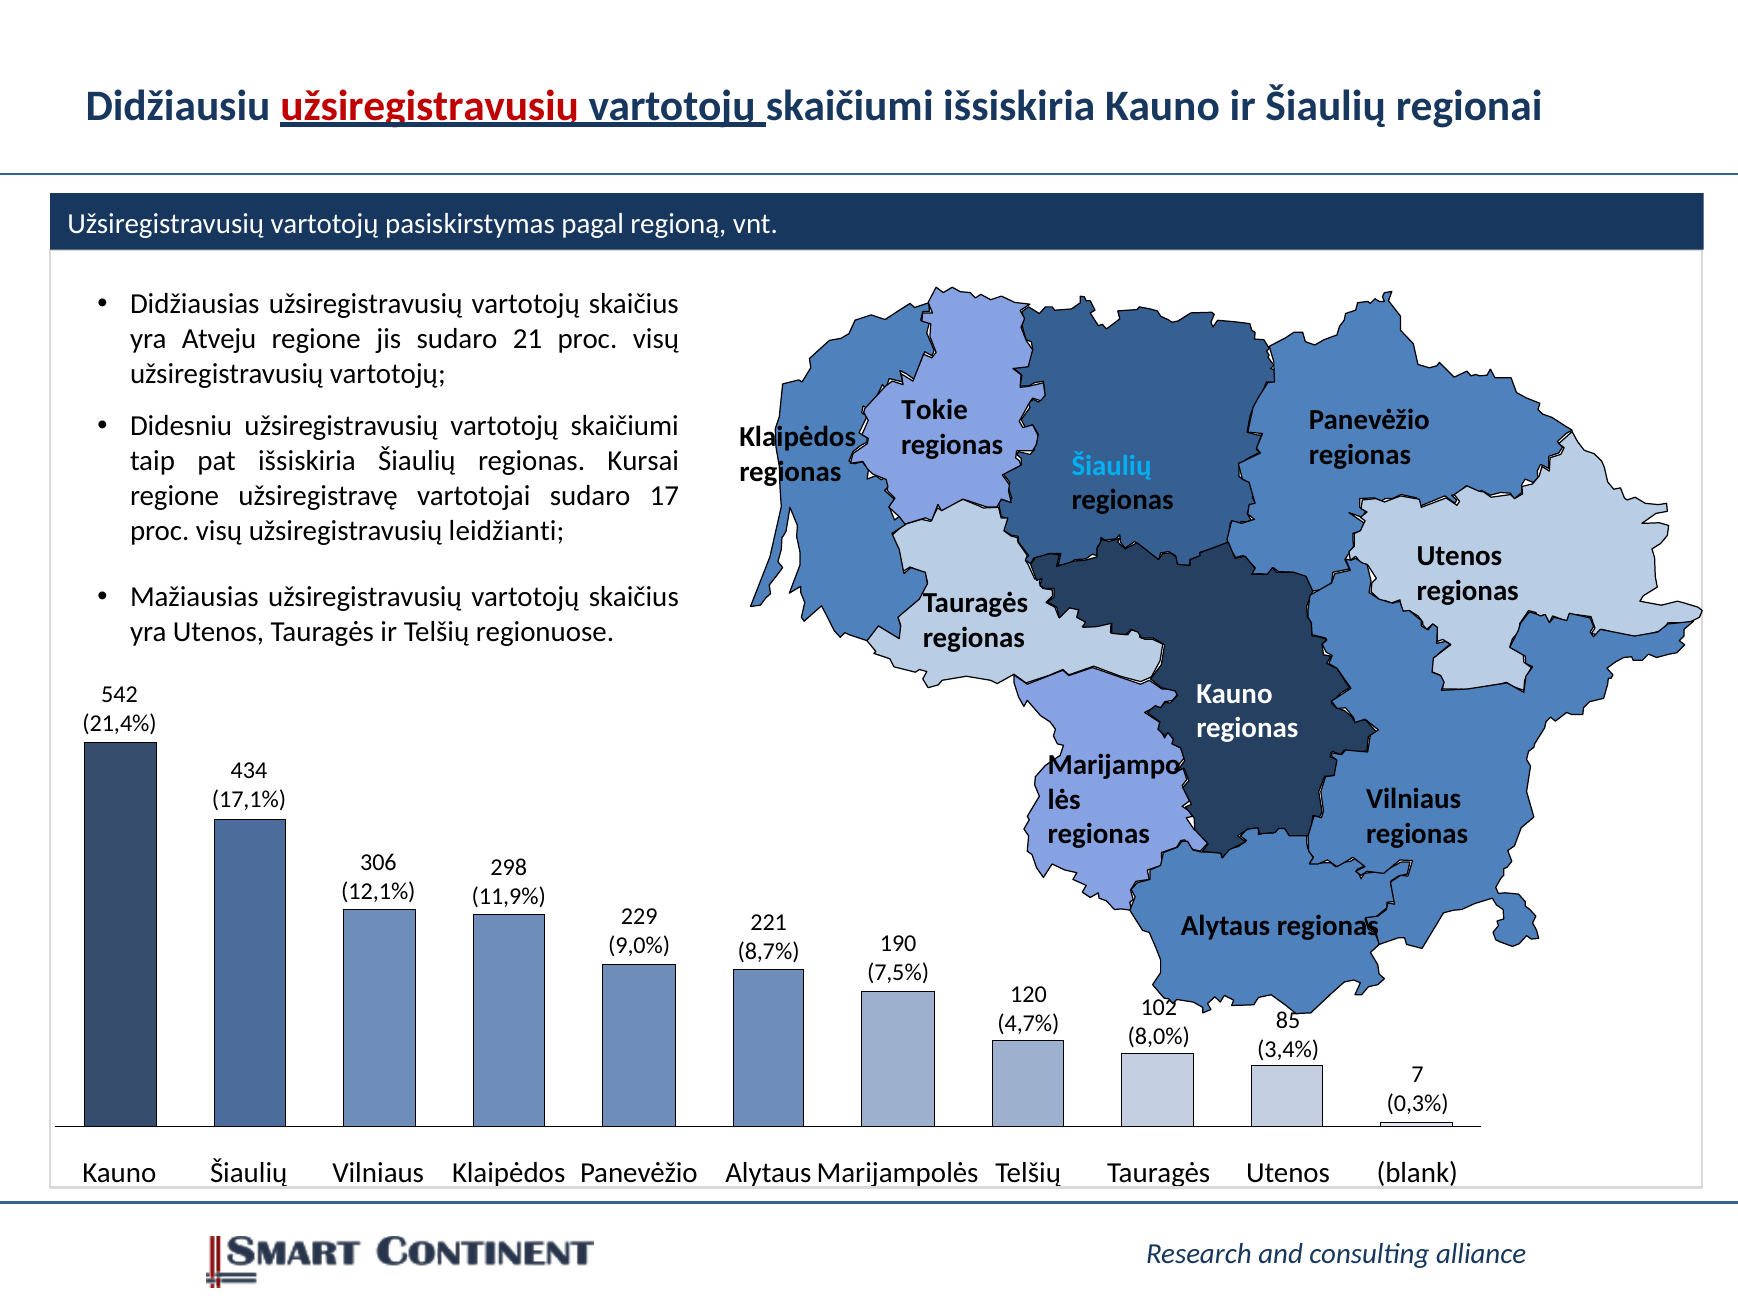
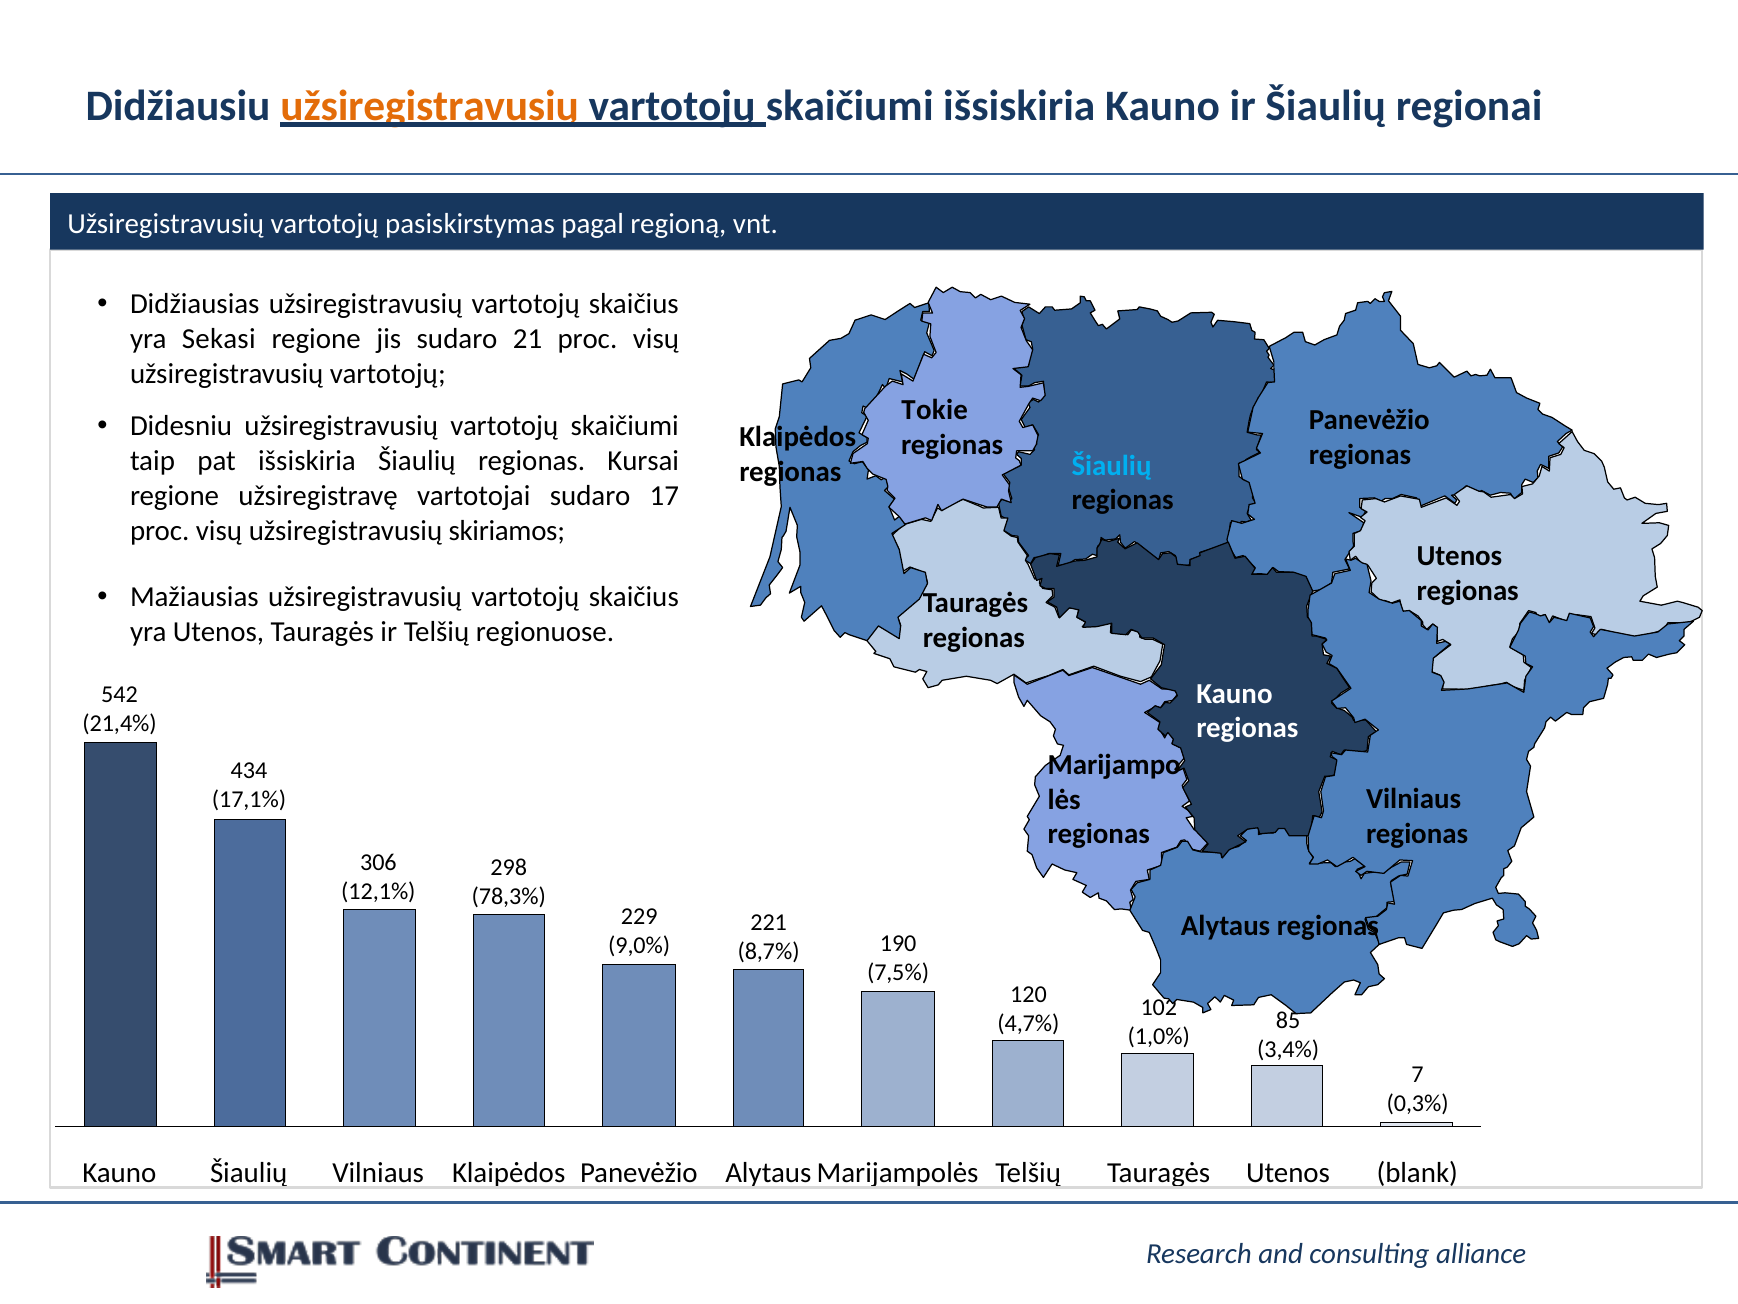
užsiregistravusių at (430, 106) colour: red -> orange
Atveju: Atveju -> Sekasi
leidžianti: leidžianti -> skiriamos
11,9%: 11,9% -> 78,3%
8,0%: 8,0% -> 1,0%
